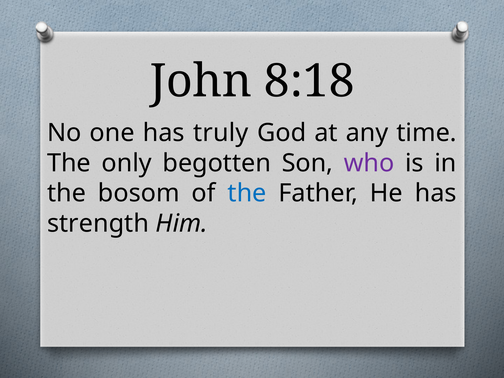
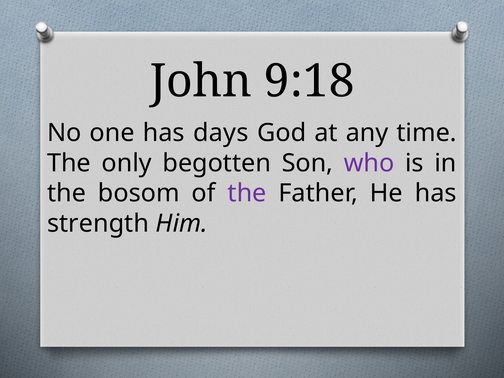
8:18: 8:18 -> 9:18
truly: truly -> days
the at (247, 193) colour: blue -> purple
